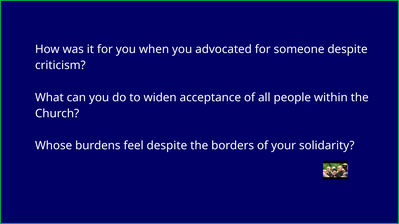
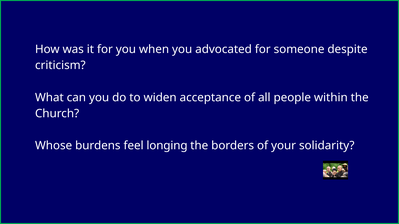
feel despite: despite -> longing
